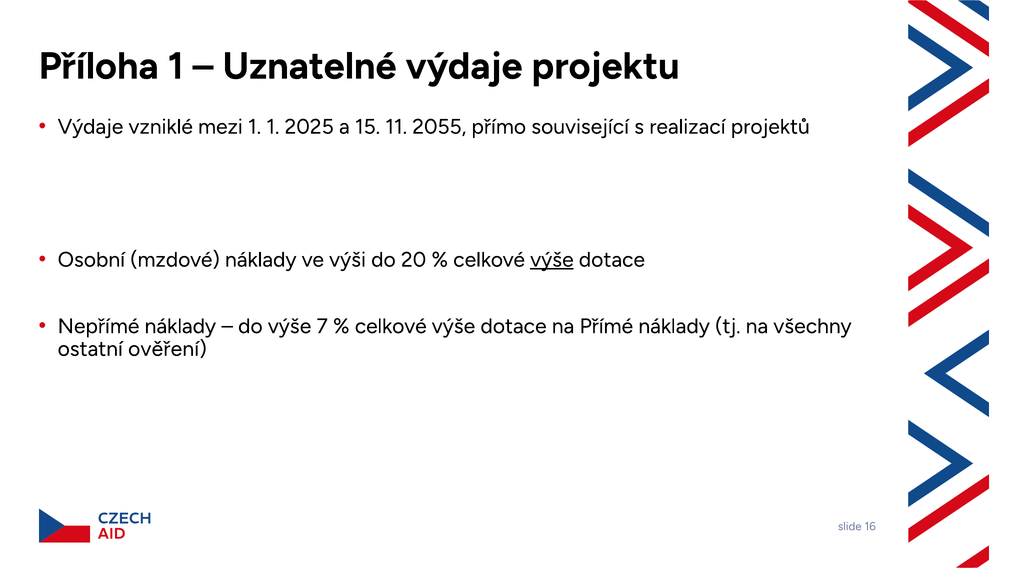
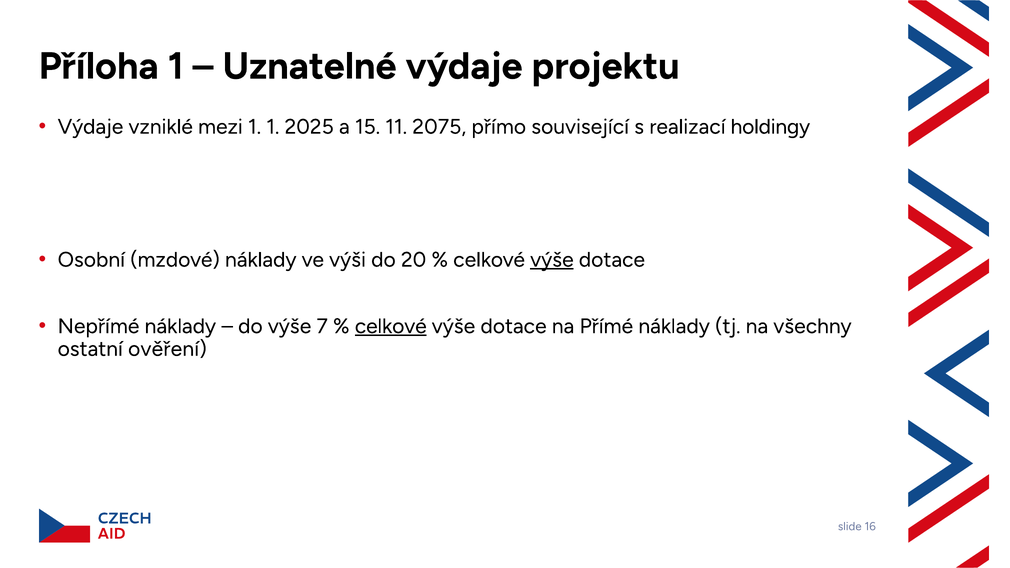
2055: 2055 -> 2075
projektů: projektů -> holdingy
celkové at (391, 326) underline: none -> present
